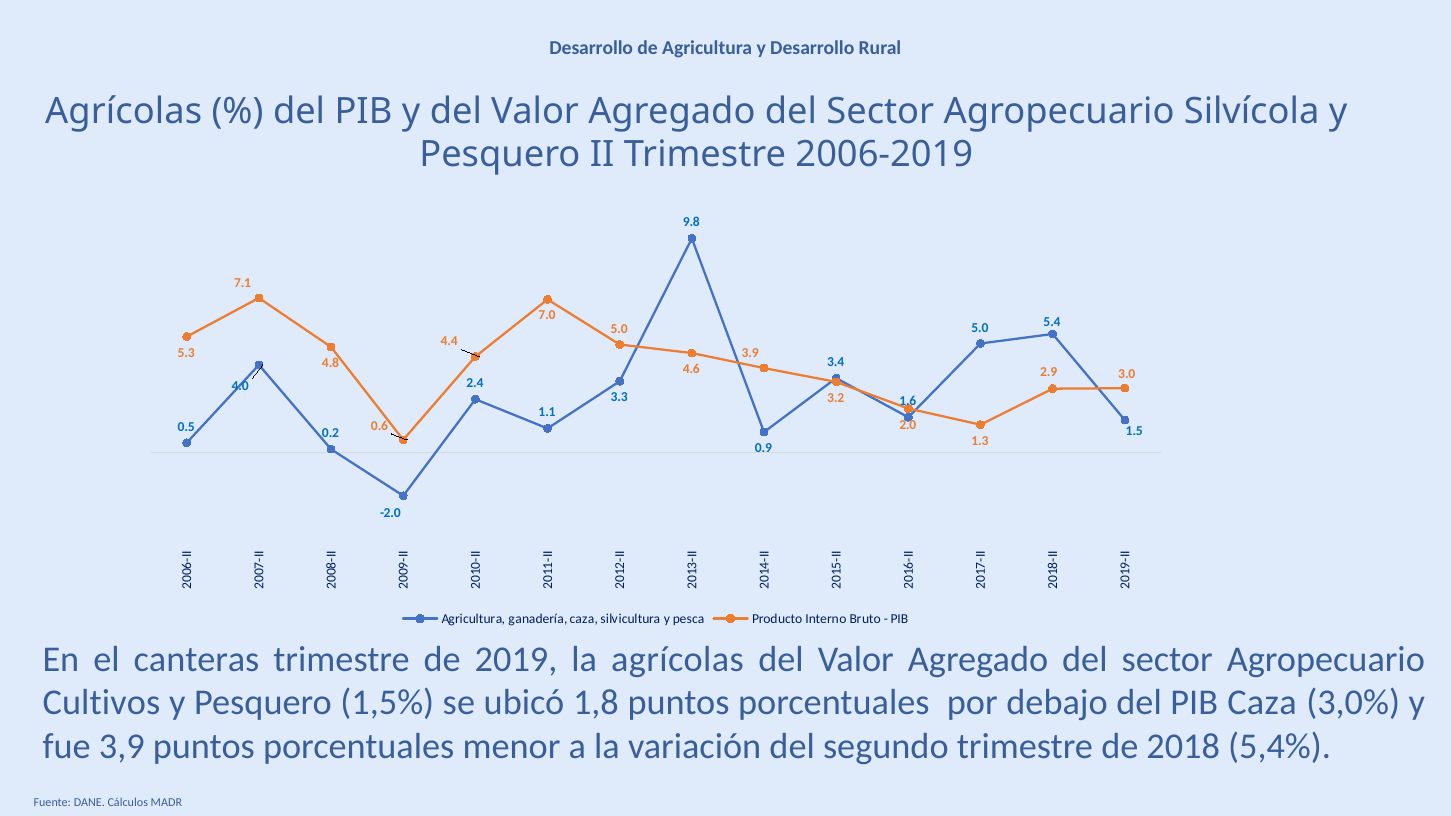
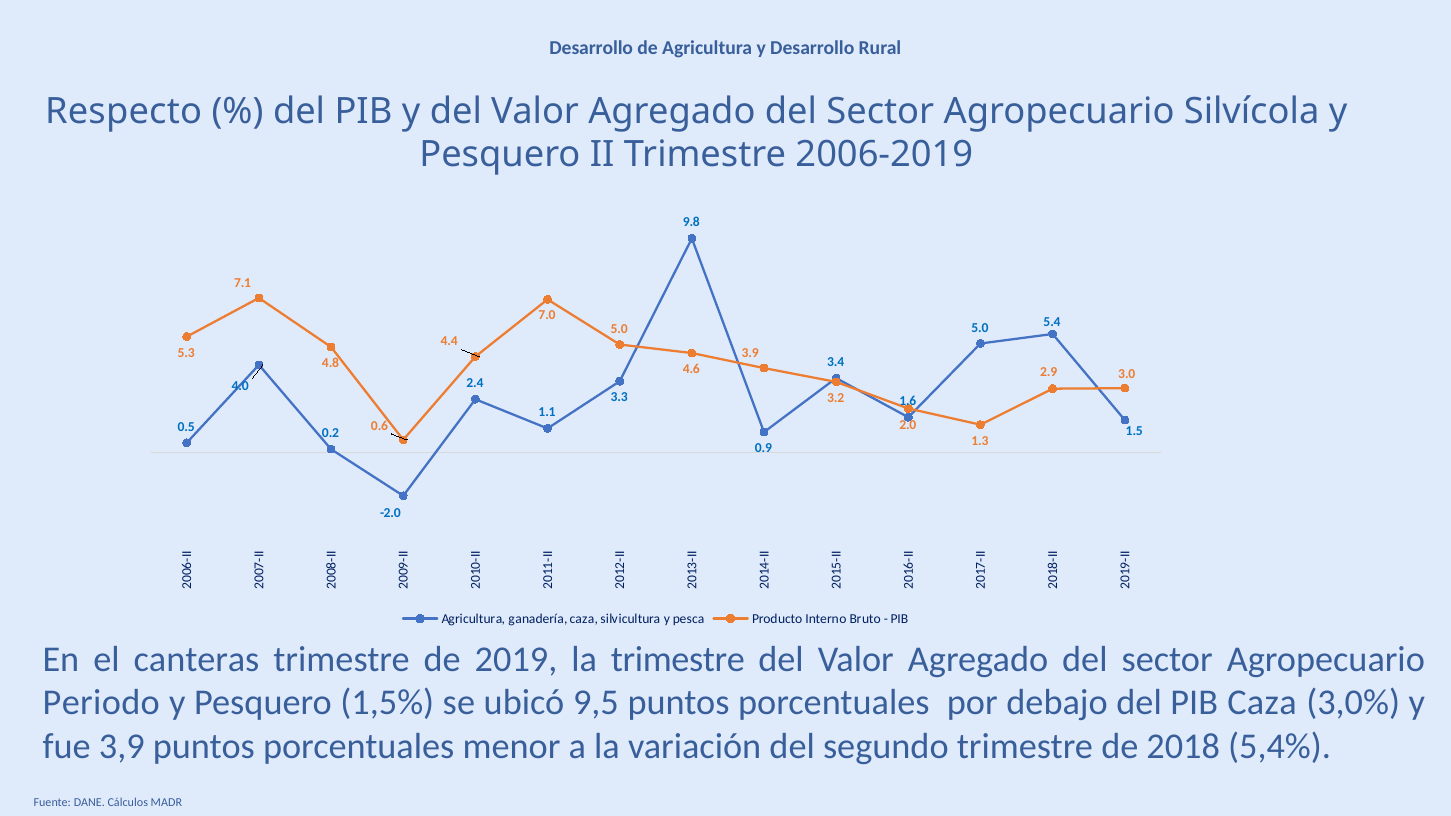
Agrícolas at (124, 111): Agrícolas -> Respecto
la agrícolas: agrícolas -> trimestre
Cultivos: Cultivos -> Periodo
1,8: 1,8 -> 9,5
